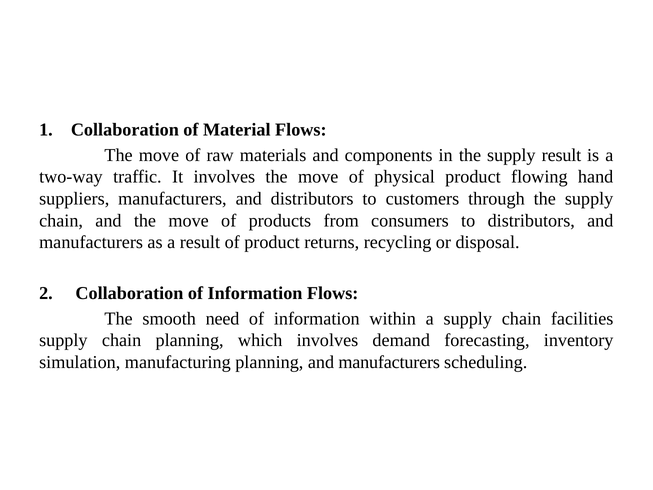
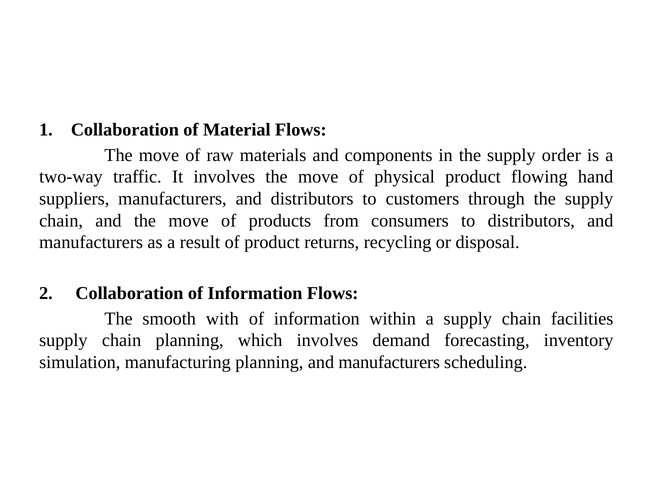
supply result: result -> order
need: need -> with
